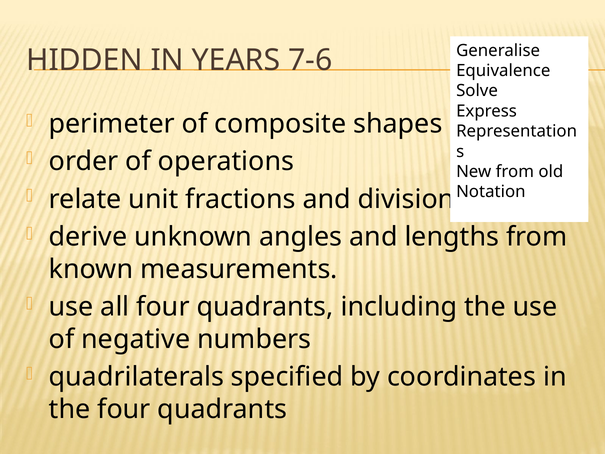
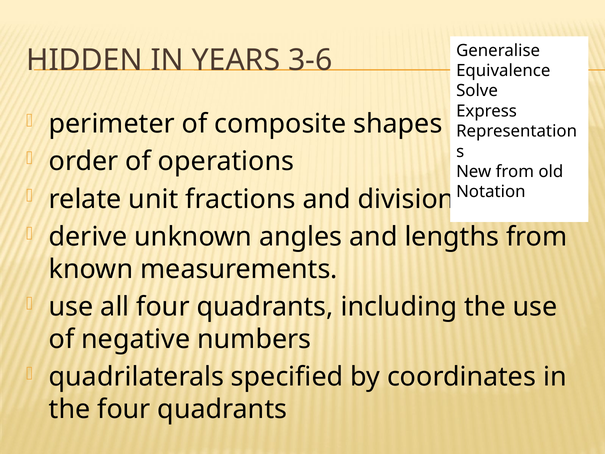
7-6: 7-6 -> 3-6
